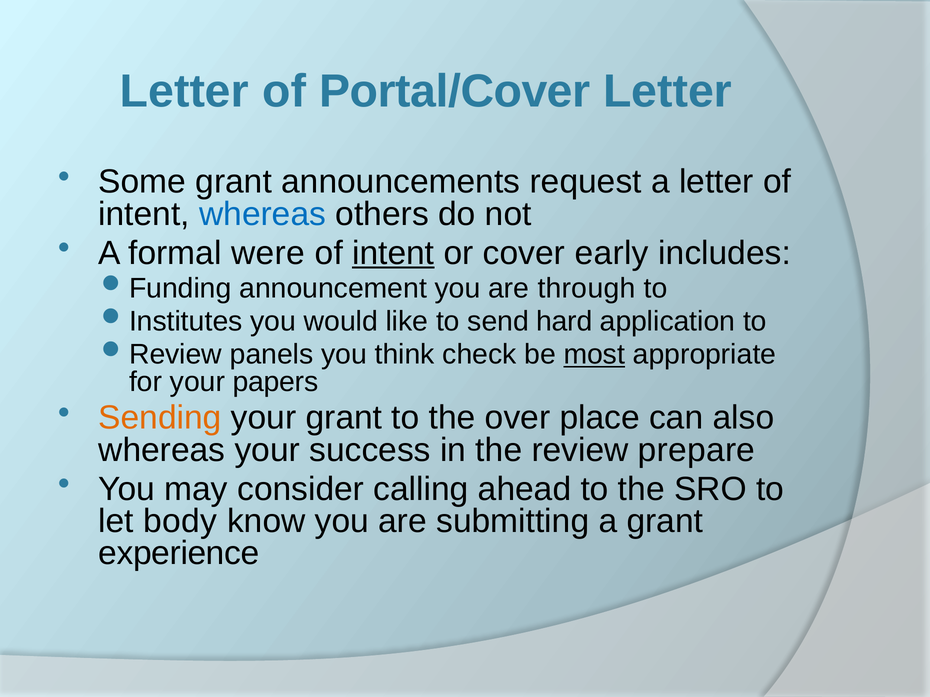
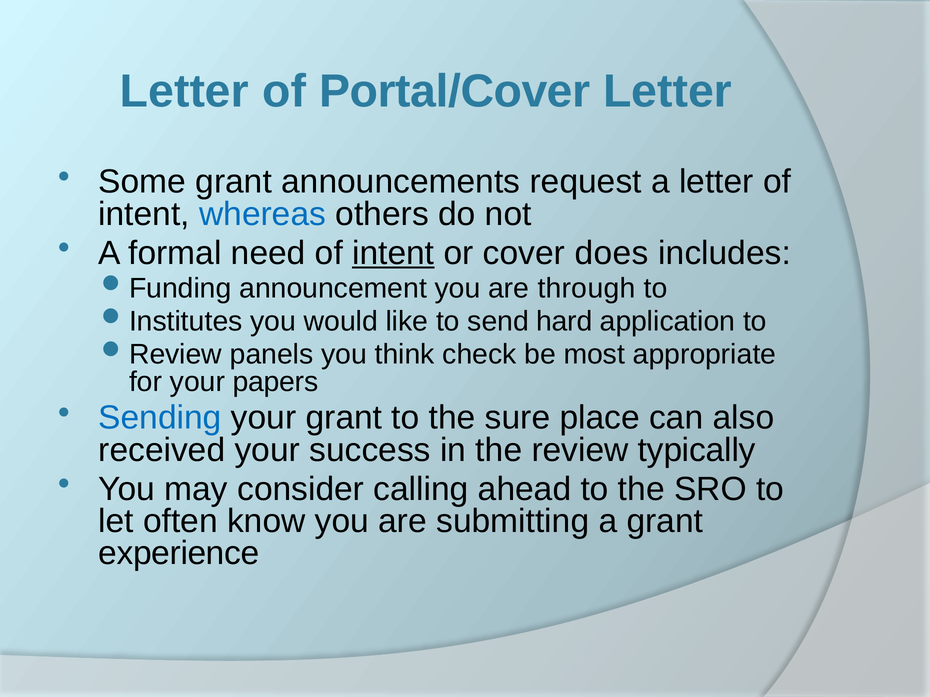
were: were -> need
early: early -> does
most underline: present -> none
Sending colour: orange -> blue
over: over -> sure
whereas at (162, 450): whereas -> received
prepare: prepare -> typically
body: body -> often
